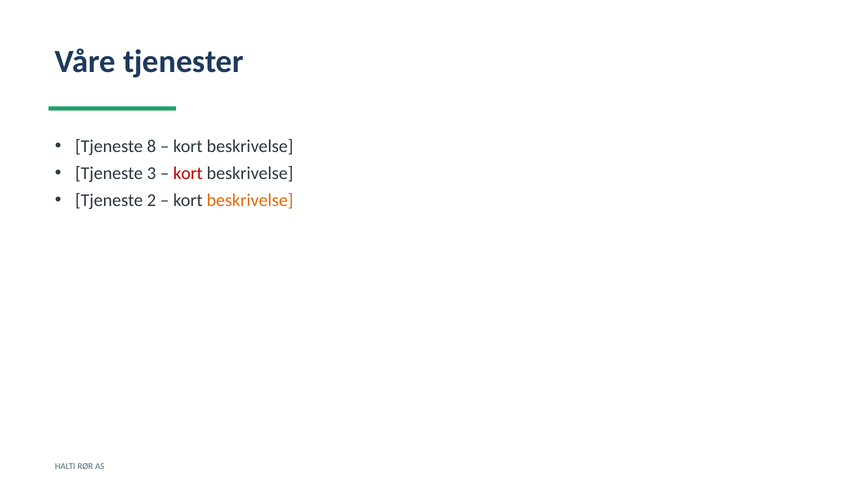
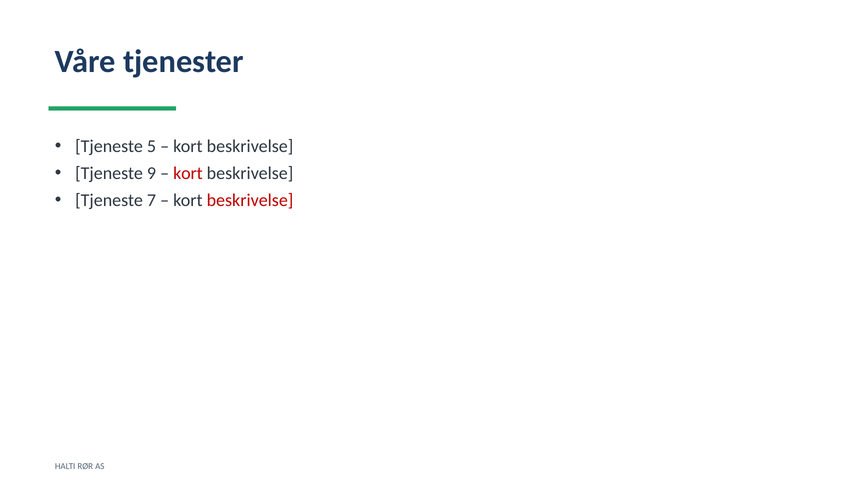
8: 8 -> 5
3: 3 -> 9
2: 2 -> 7
beskrivelse at (250, 200) colour: orange -> red
